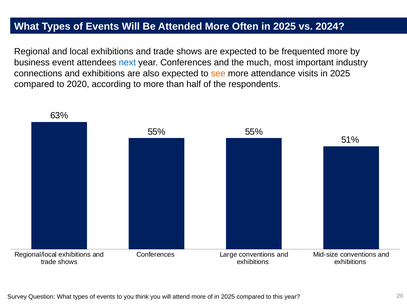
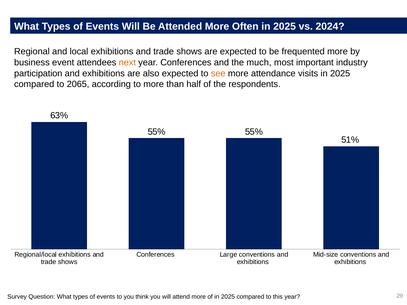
next colour: blue -> orange
connections: connections -> participation
2020: 2020 -> 2065
